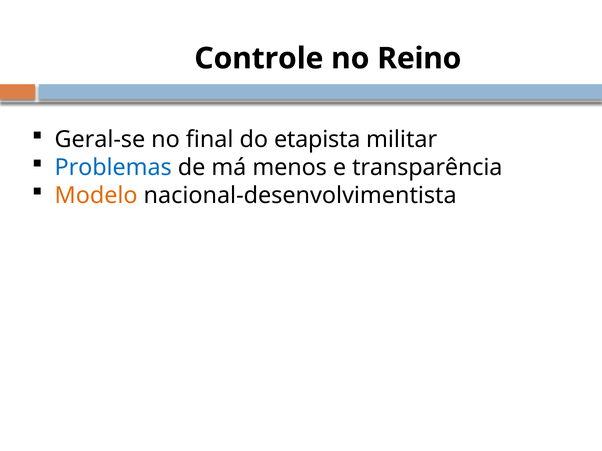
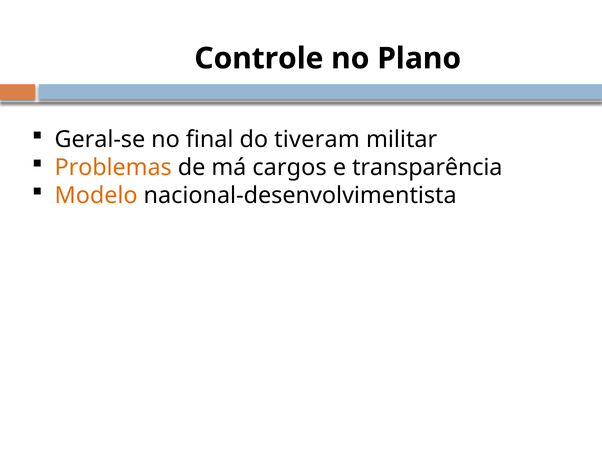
Reino: Reino -> Plano
etapista: etapista -> tiveram
Problemas colour: blue -> orange
menos: menos -> cargos
